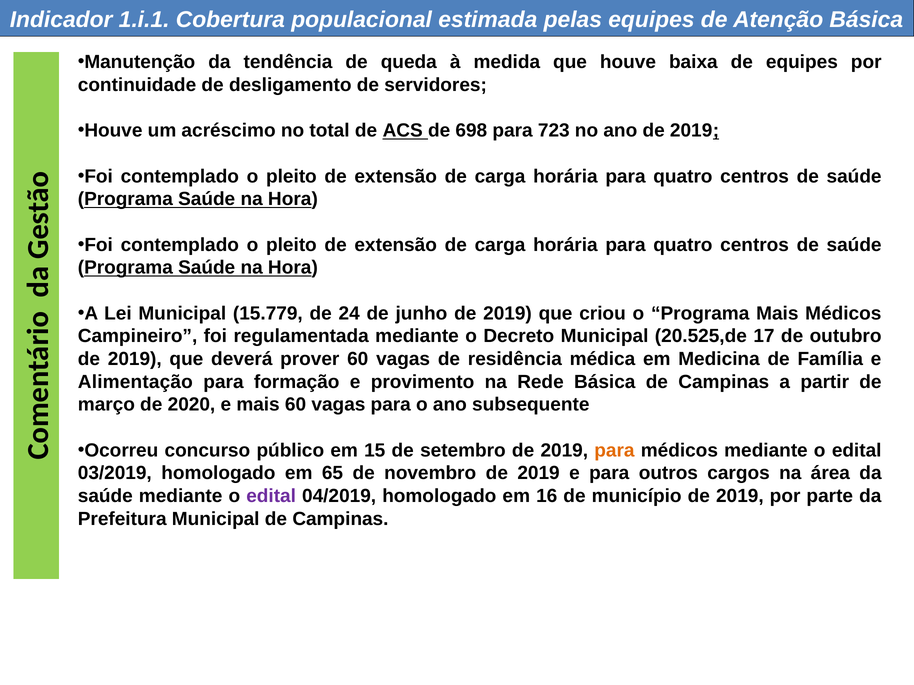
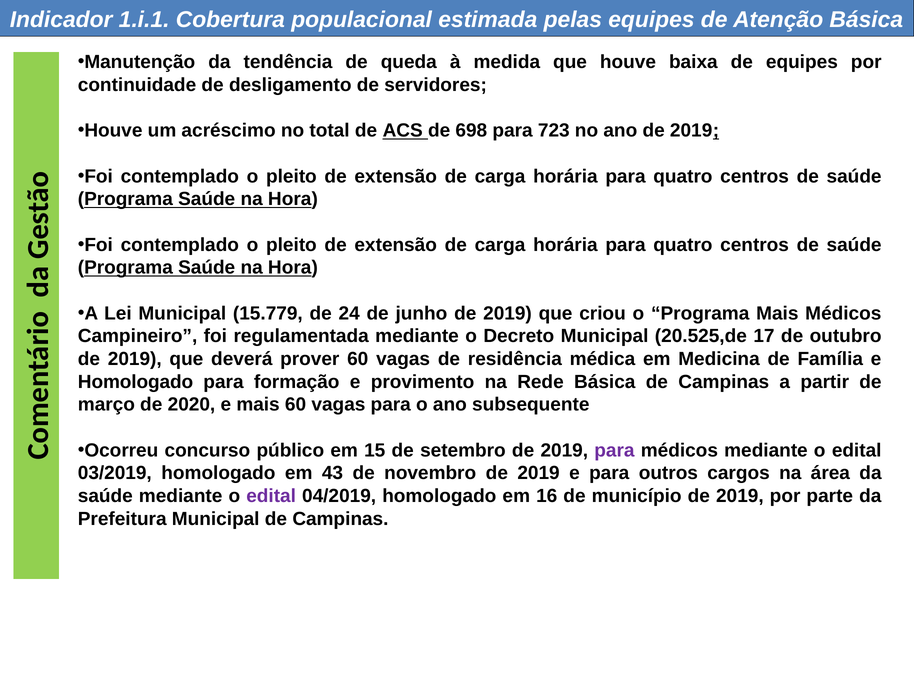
Alimentação at (135, 382): Alimentação -> Homologado
para at (614, 451) colour: orange -> purple
65: 65 -> 43
